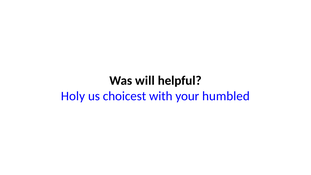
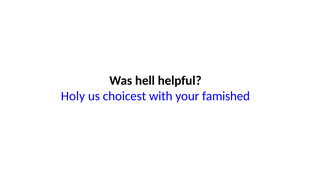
will: will -> hell
humbled: humbled -> famished
